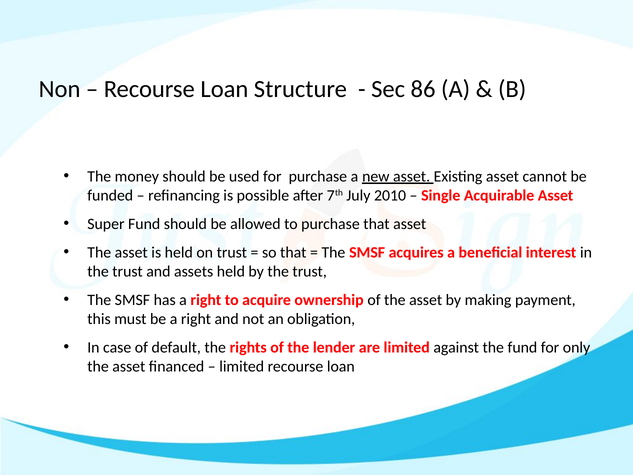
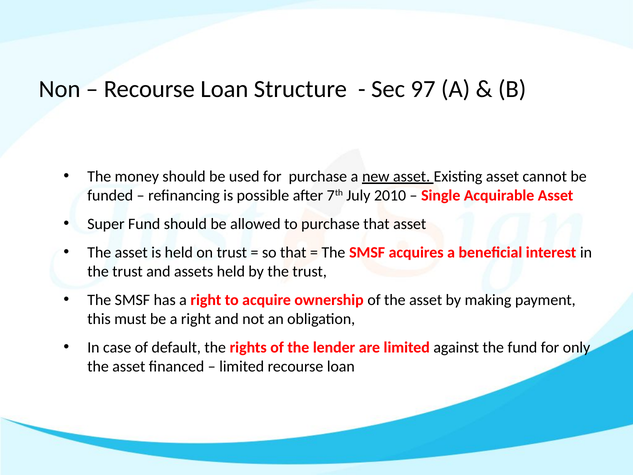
86: 86 -> 97
